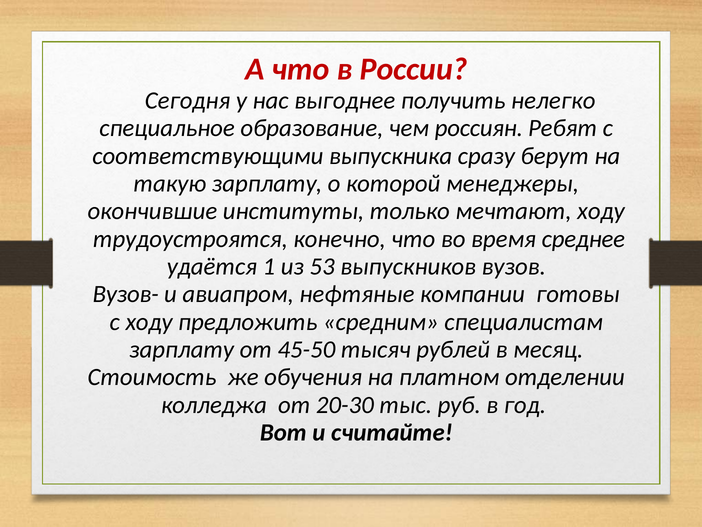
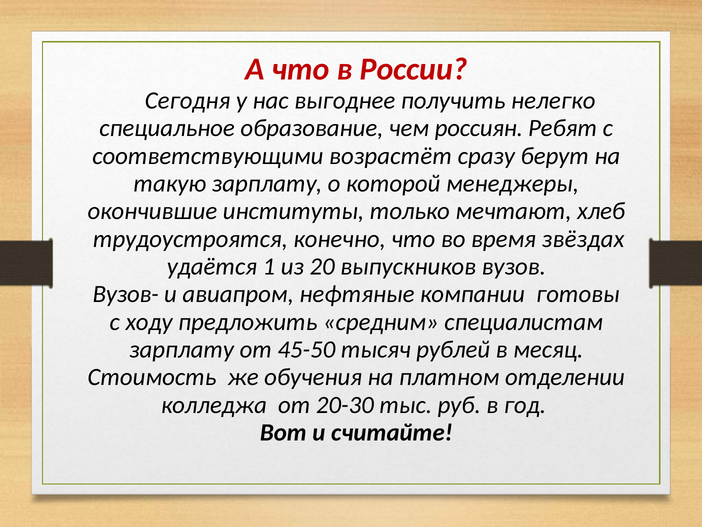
выпускника: выпускника -> возрастёт
мечтают ходу: ходу -> хлеб
среднее: среднее -> звёздах
53: 53 -> 20
